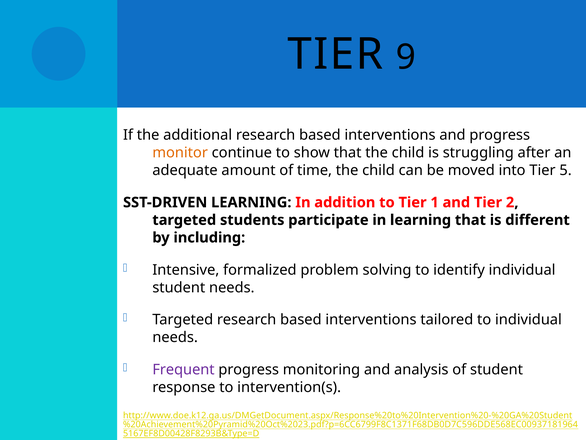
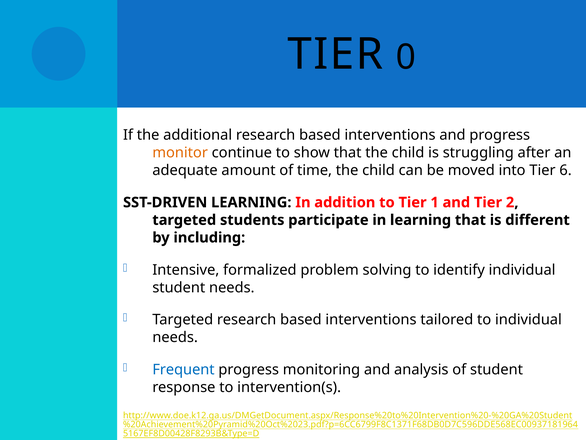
9: 9 -> 0
5: 5 -> 6
Frequent colour: purple -> blue
